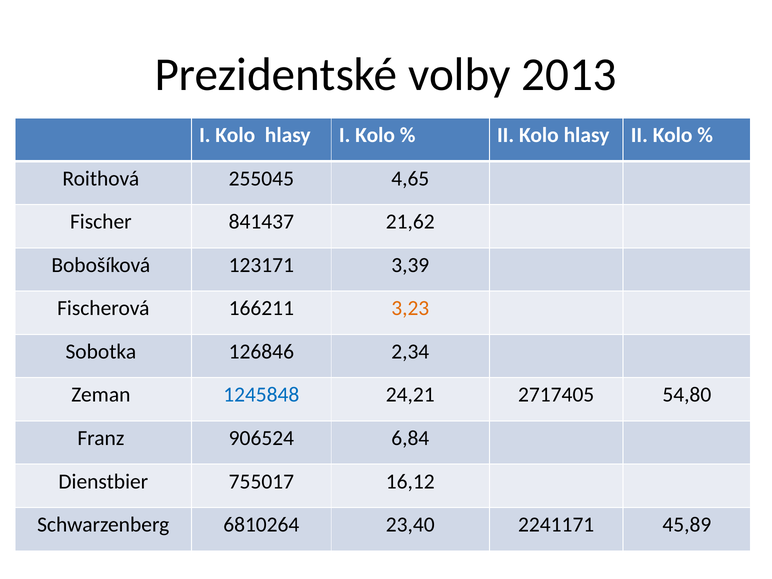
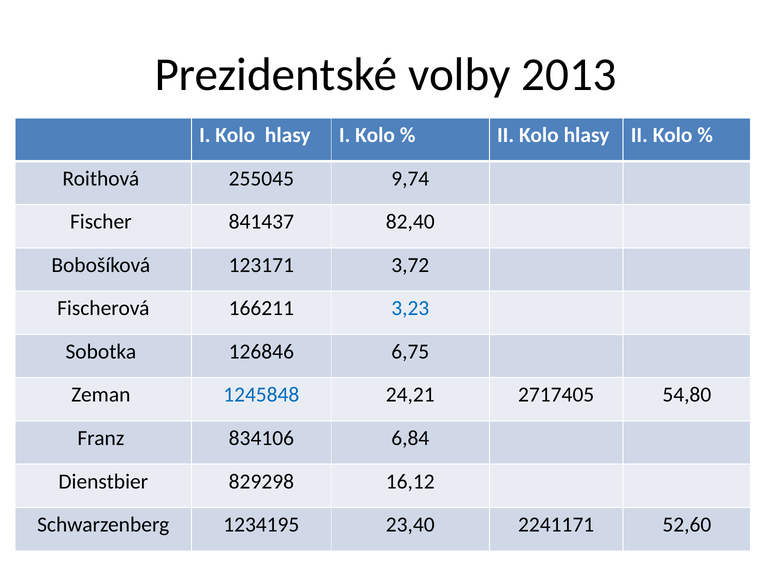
4,65: 4,65 -> 9,74
21,62: 21,62 -> 82,40
3,39: 3,39 -> 3,72
3,23 colour: orange -> blue
2,34: 2,34 -> 6,75
906524: 906524 -> 834106
755017: 755017 -> 829298
6810264: 6810264 -> 1234195
45,89: 45,89 -> 52,60
